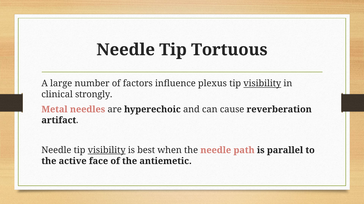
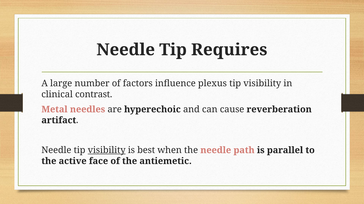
Tortuous: Tortuous -> Requires
visibility at (262, 84) underline: present -> none
strongly: strongly -> contrast
